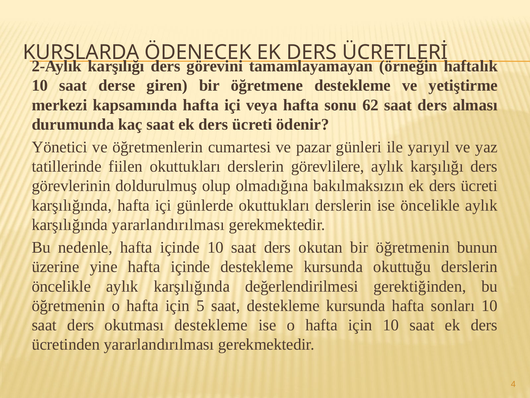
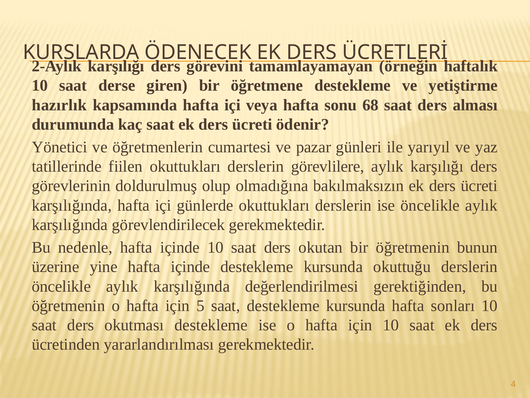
merkezi: merkezi -> hazırlık
62: 62 -> 68
karşılığında yararlandırılması: yararlandırılması -> görevlendirilecek
